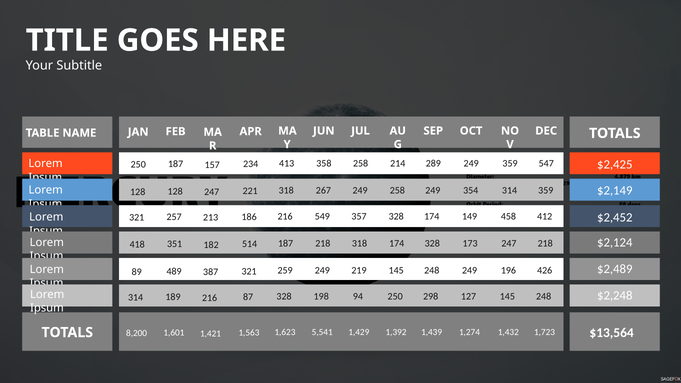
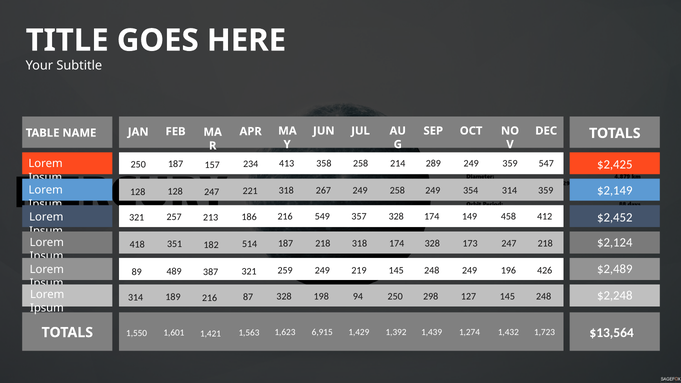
5,541: 5,541 -> 6,915
8,200: 8,200 -> 1,550
